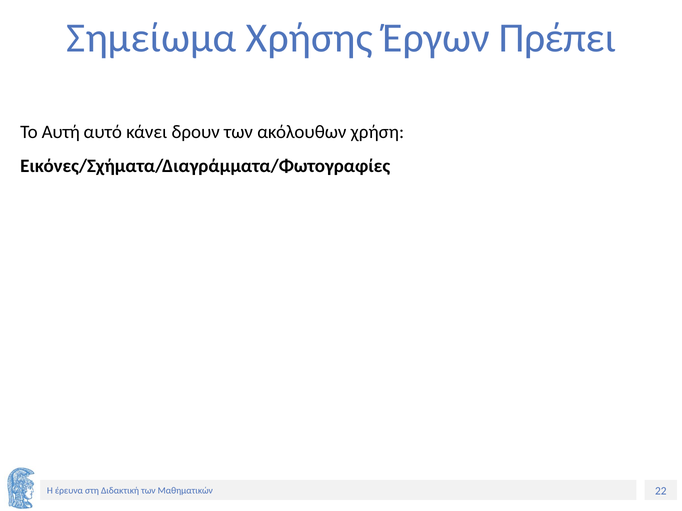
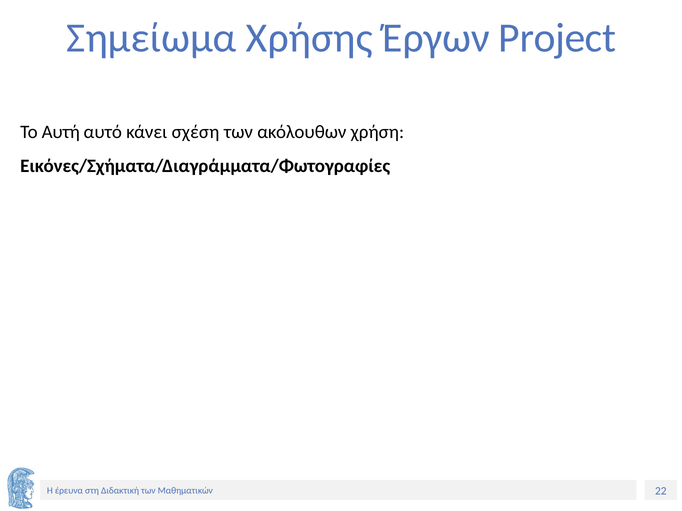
Πρέπει: Πρέπει -> Project
δρουν: δρουν -> σχέση
